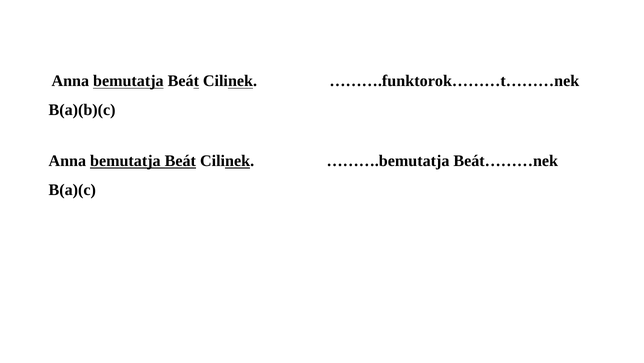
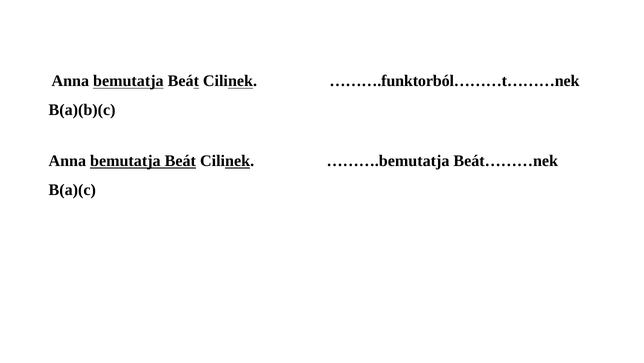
……….funktorok………t………nek: ……….funktorok………t………nek -> ……….funktorból………t………nek
